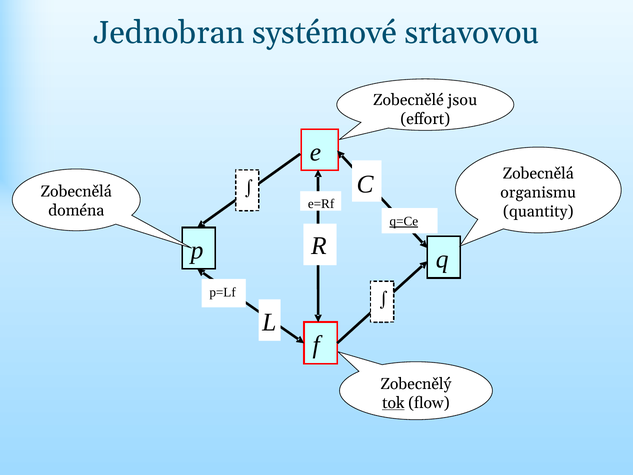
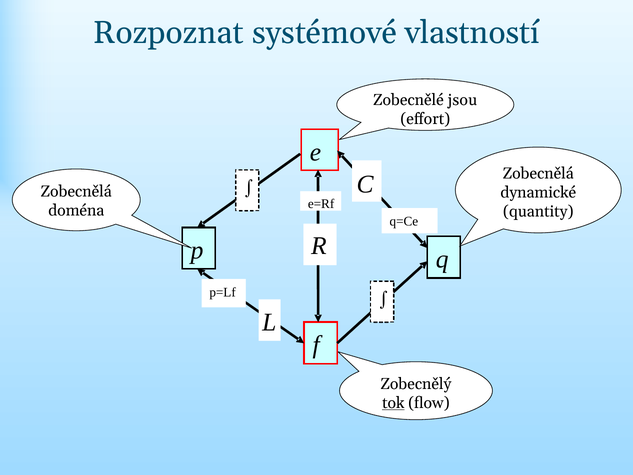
Jednobran: Jednobran -> Rozpoznat
srtavovou: srtavovou -> vlastností
organismu: organismu -> dynamické
q=Ce underline: present -> none
